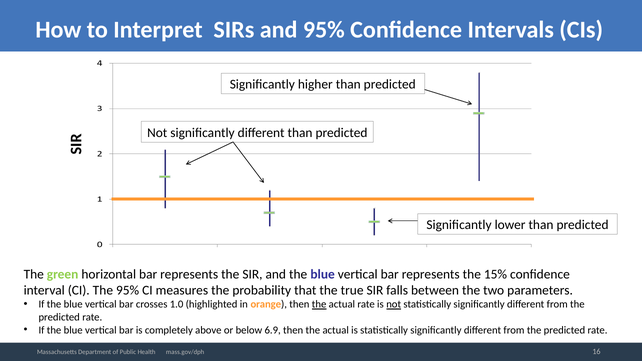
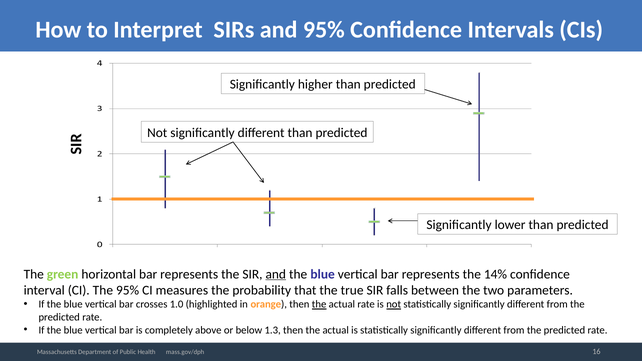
and at (276, 274) underline: none -> present
15%: 15% -> 14%
6.9: 6.9 -> 1.3
